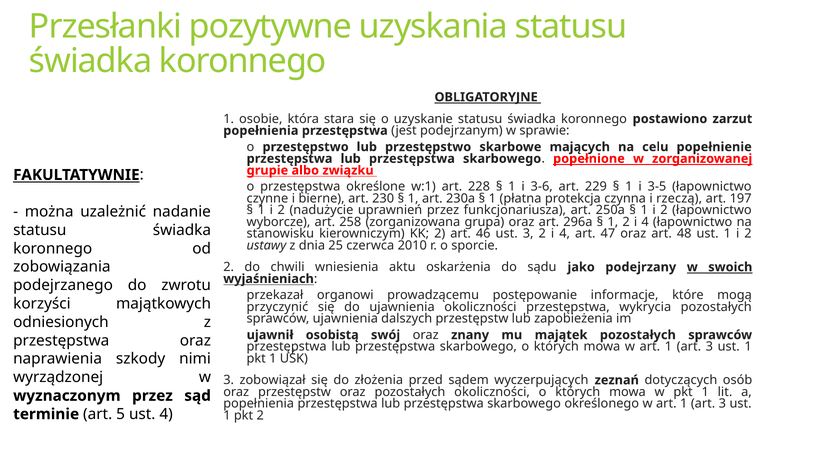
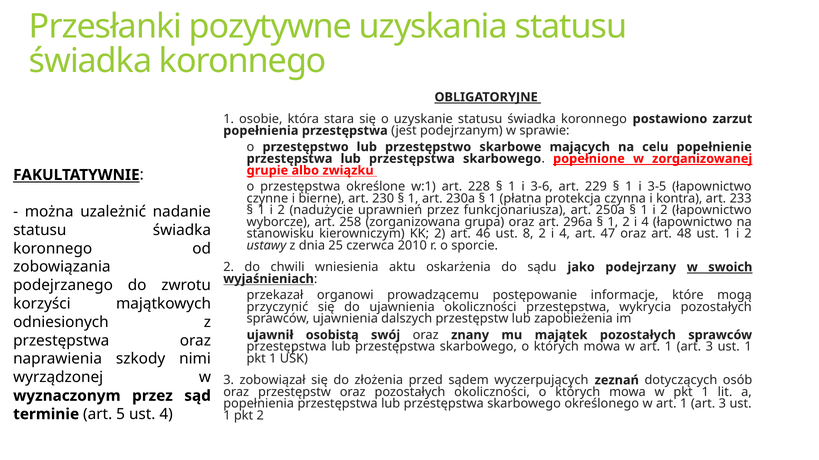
rzeczą: rzeczą -> kontra
197: 197 -> 233
ust 3: 3 -> 8
